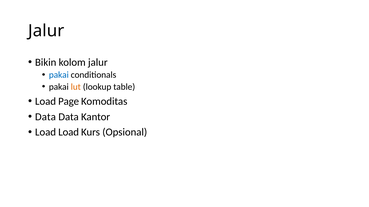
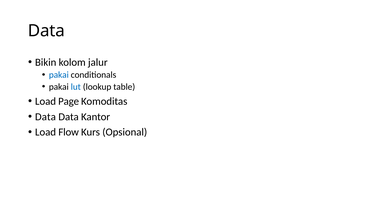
Jalur at (46, 31): Jalur -> Data
lut colour: orange -> blue
Load Load: Load -> Flow
